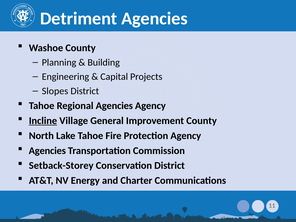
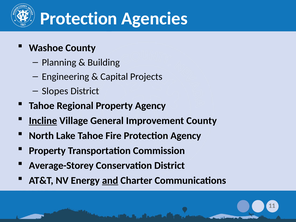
Detriment at (79, 19): Detriment -> Protection
Regional Agencies: Agencies -> Property
Agencies at (47, 151): Agencies -> Property
Setback-Storey: Setback-Storey -> Average-Storey
and underline: none -> present
